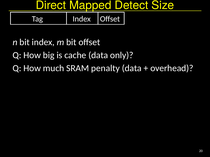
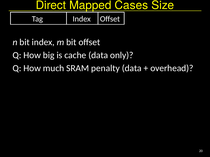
Detect: Detect -> Cases
